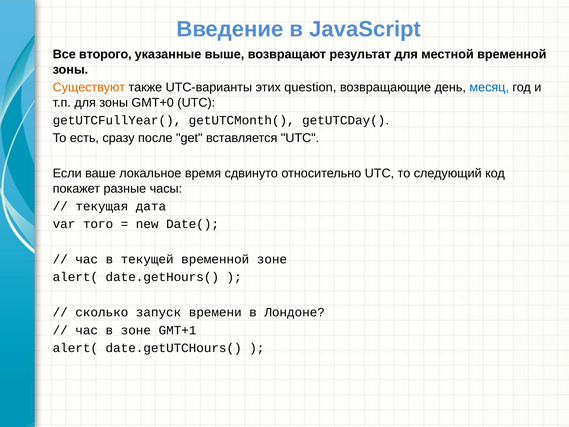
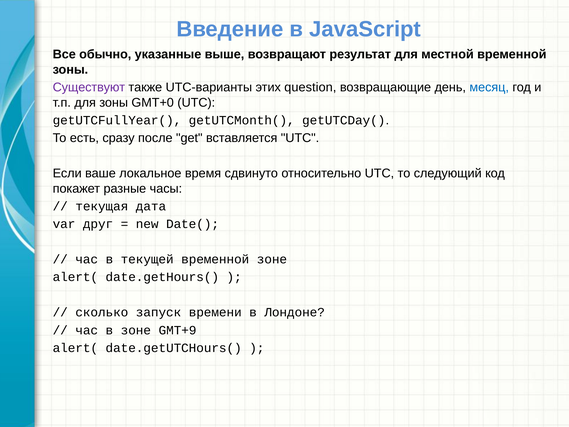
второго: второго -> обычно
Существуют colour: orange -> purple
того: того -> друг
GMT+1: GMT+1 -> GMT+9
